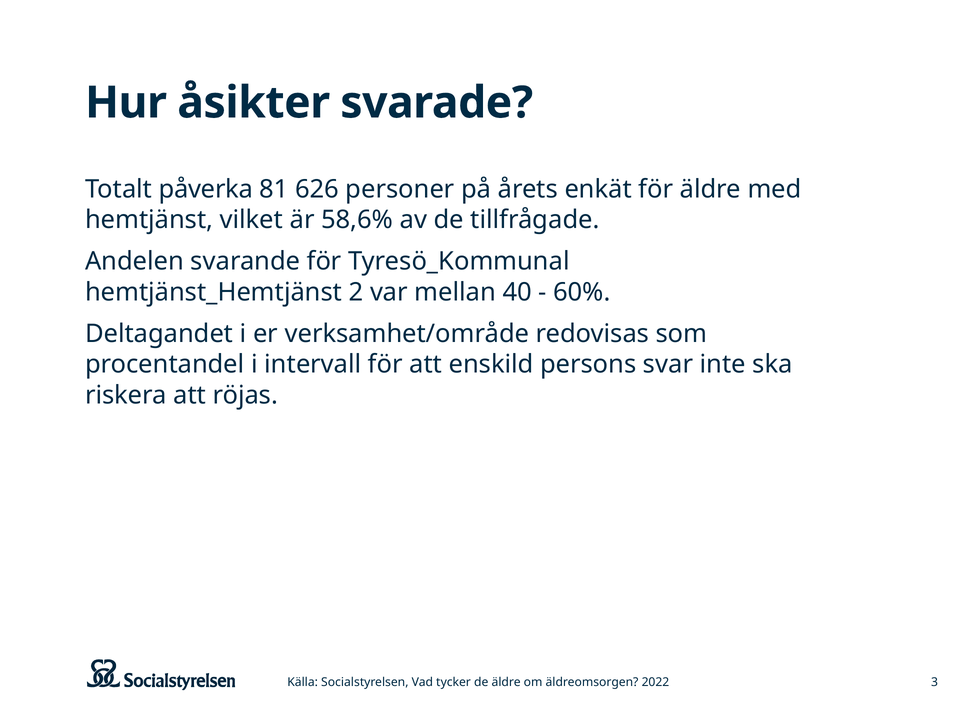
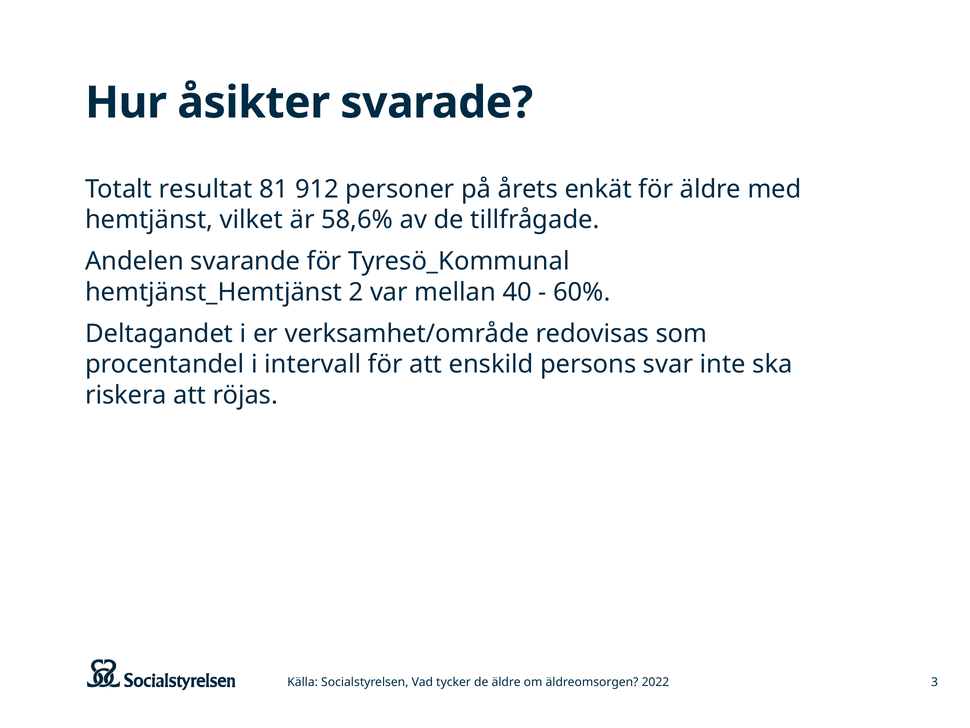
påverka: påverka -> resultat
626: 626 -> 912
